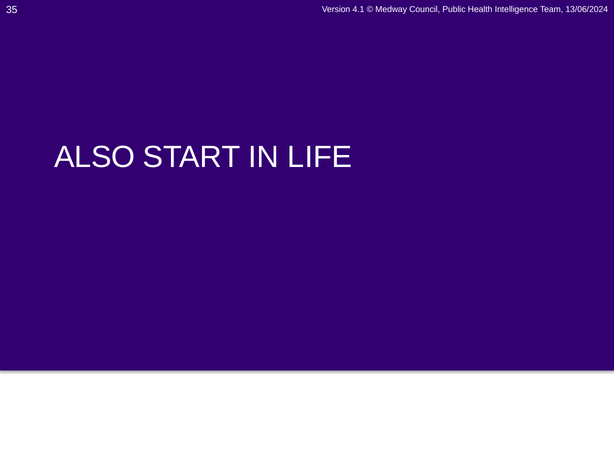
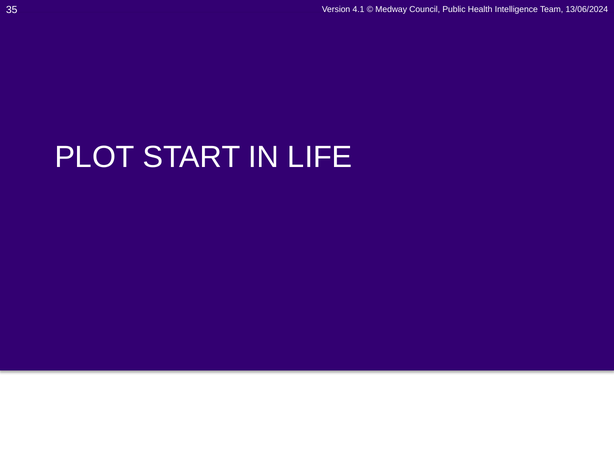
ALSO: ALSO -> PLOT
